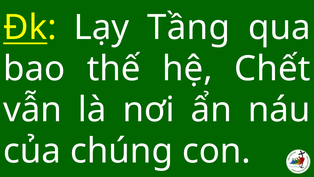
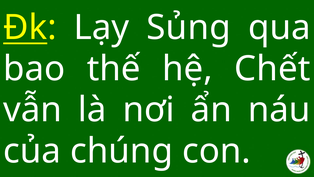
Tầng: Tầng -> Sủng
